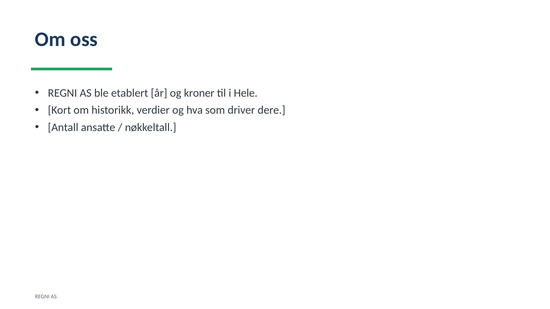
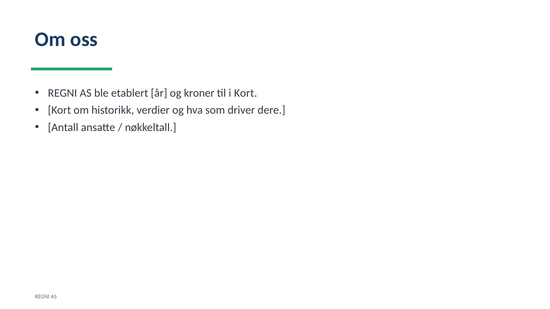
i Hele: Hele -> Kort
